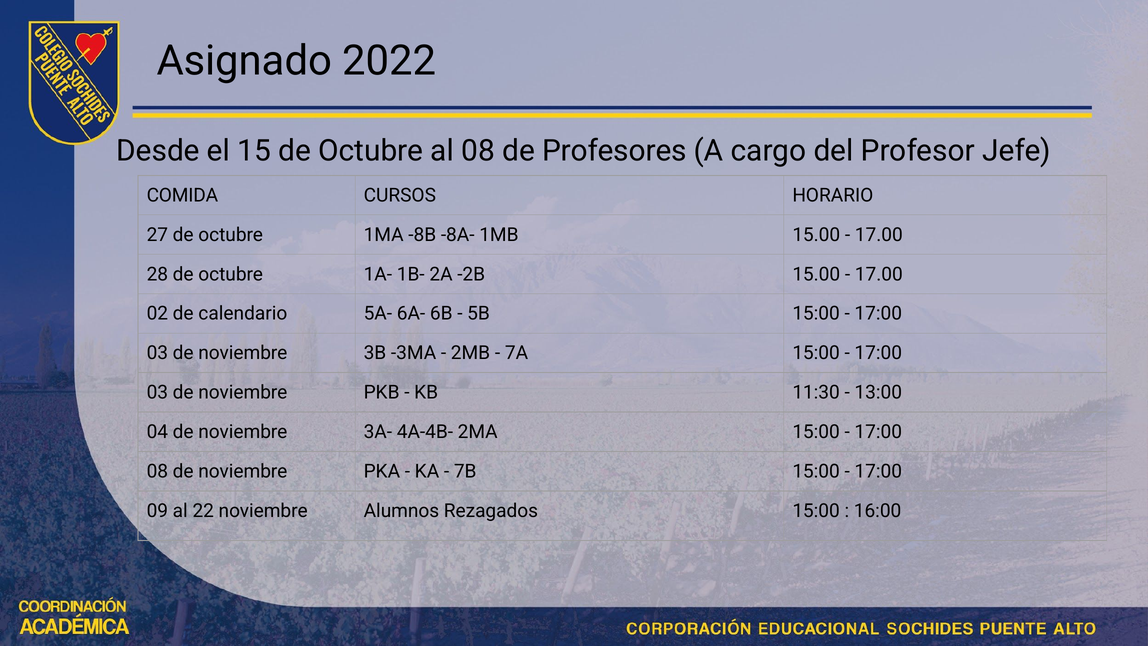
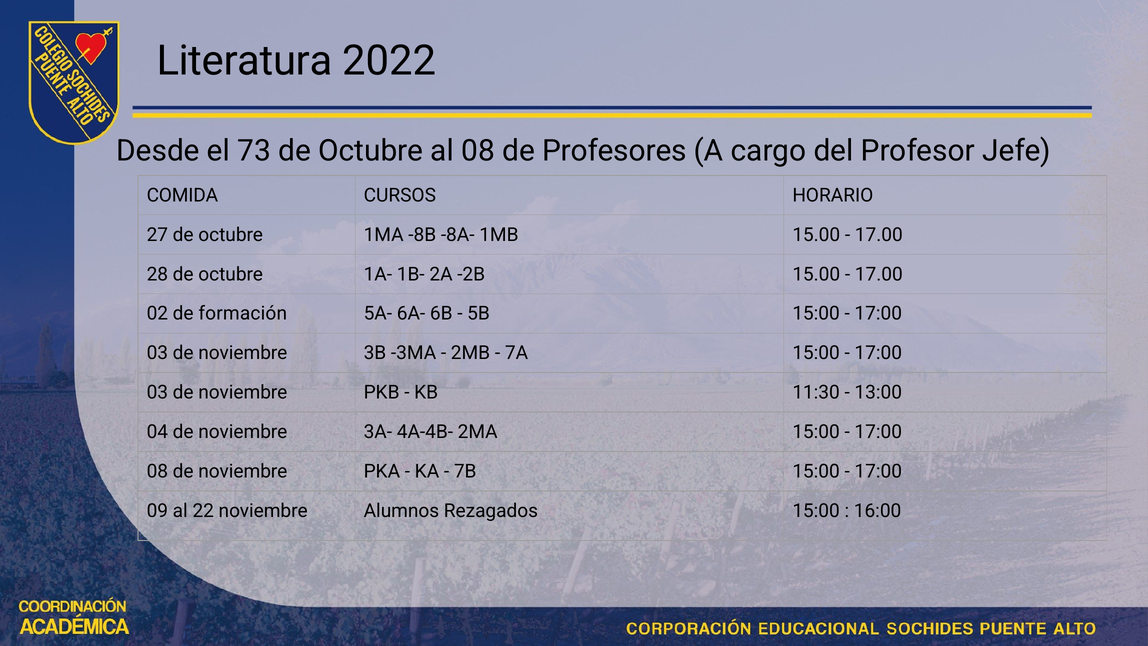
Asignado: Asignado -> Literatura
15: 15 -> 73
calendario: calendario -> formación
